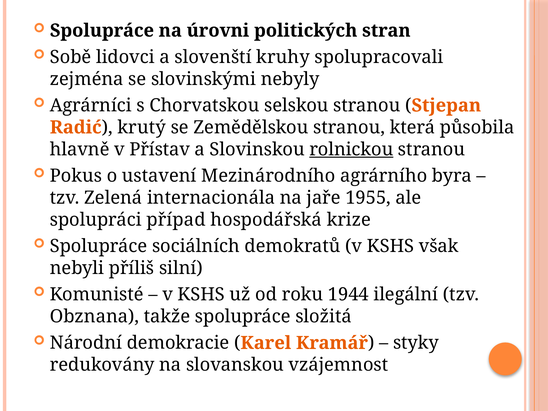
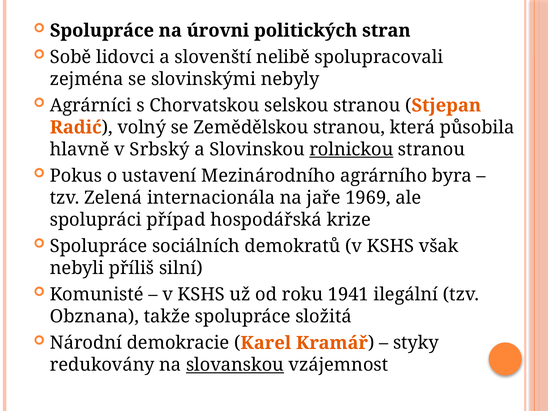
kruhy: kruhy -> nelibě
krutý: krutý -> volný
Přístav: Přístav -> Srbský
1955: 1955 -> 1969
1944: 1944 -> 1941
slovanskou underline: none -> present
